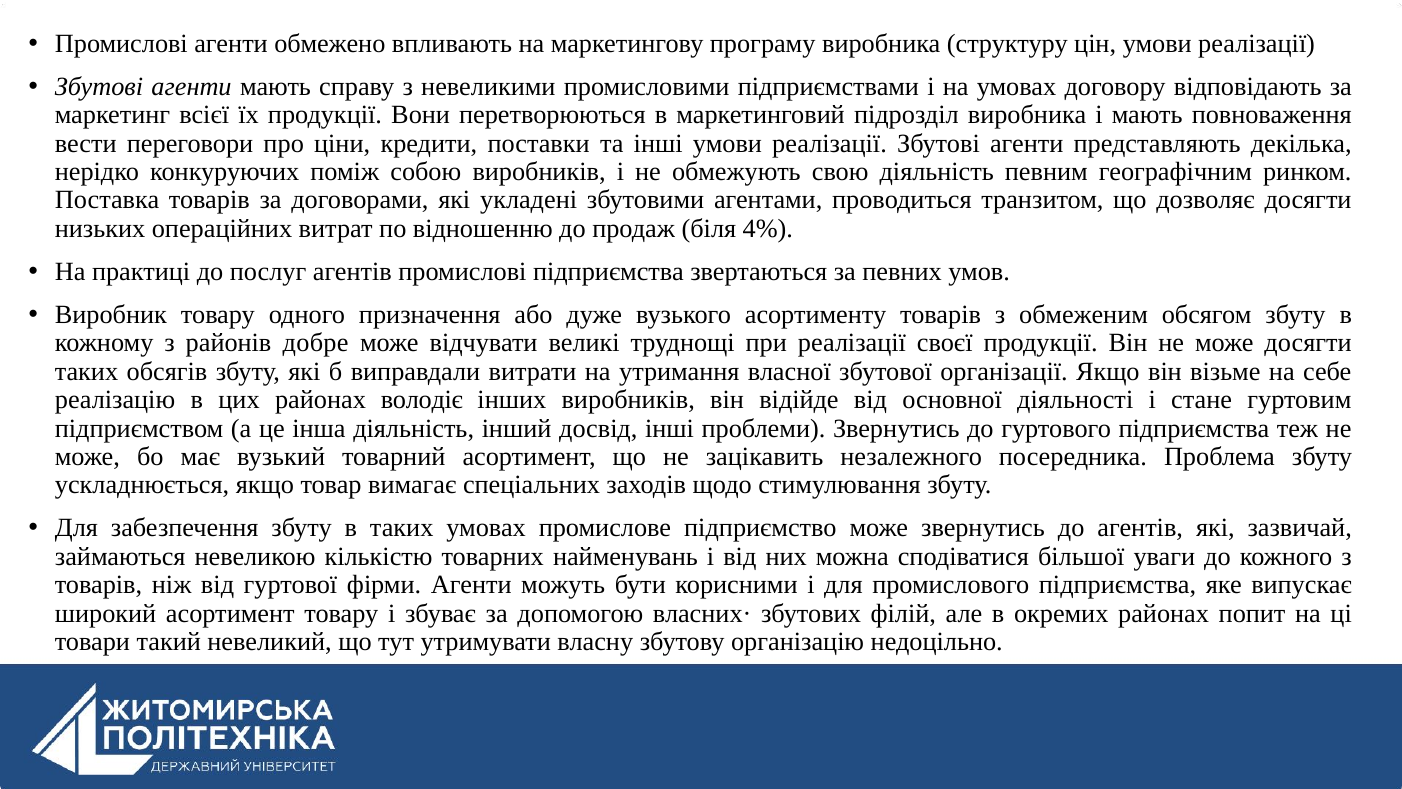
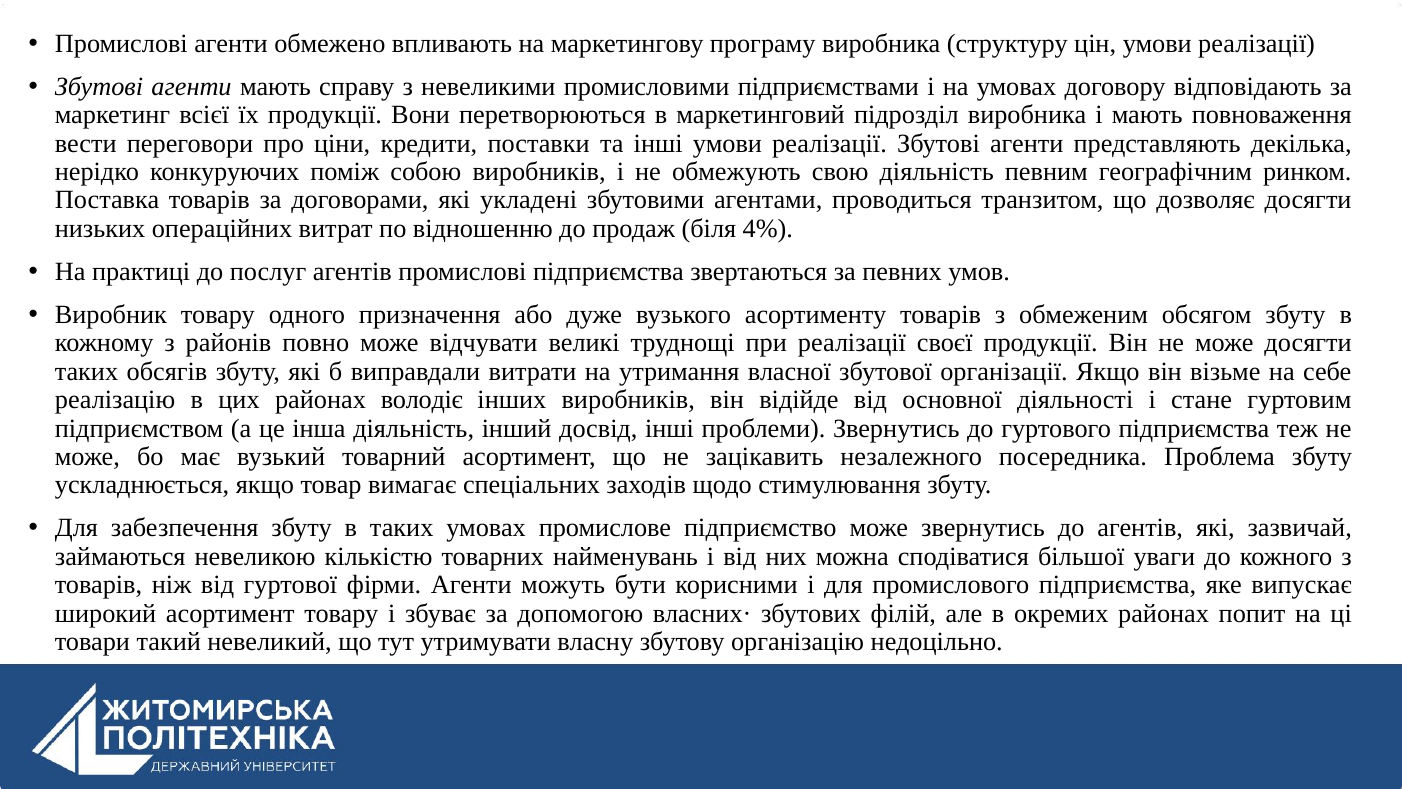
добре: добре -> повно
